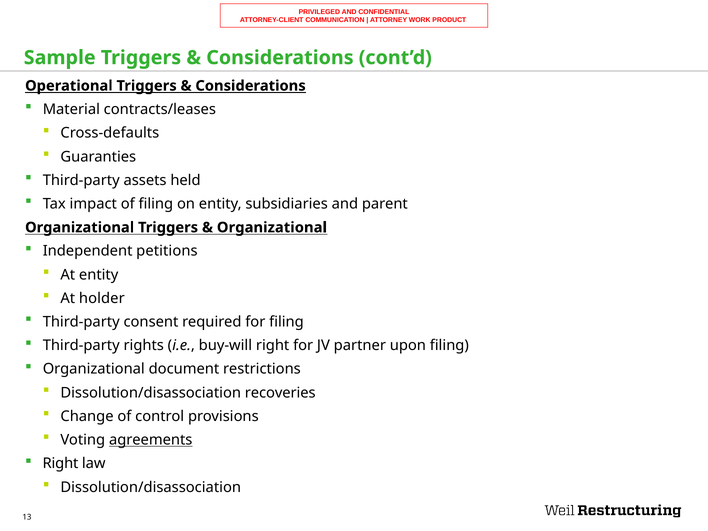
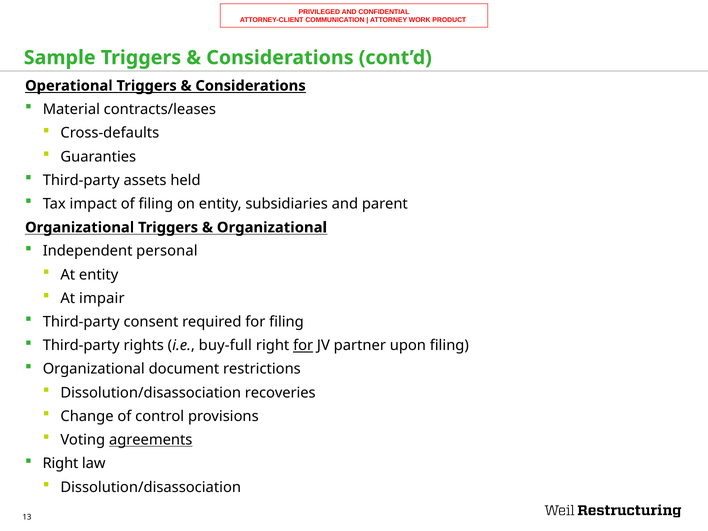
petitions: petitions -> personal
holder: holder -> impair
buy-will: buy-will -> buy-full
for at (303, 346) underline: none -> present
